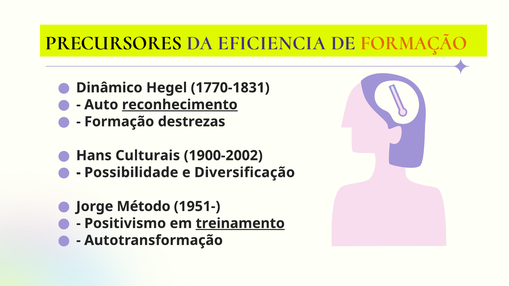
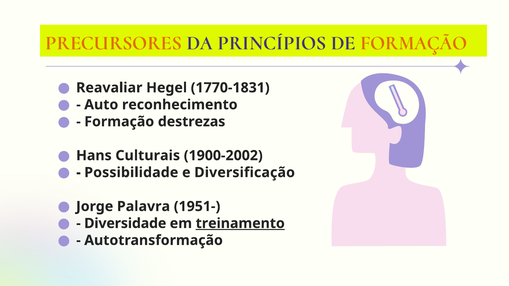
PRECURSORES colour: black -> orange
EFICIENCIA: EFICIENCIA -> PRINCÍPIOS
Dinâmico: Dinâmico -> Reavaliar
reconhecimento underline: present -> none
Método: Método -> Palavra
Positivismo: Positivismo -> Diversidade
